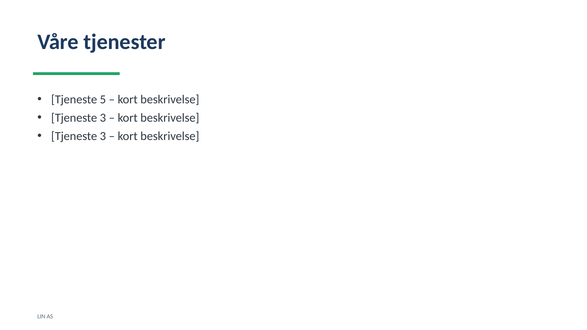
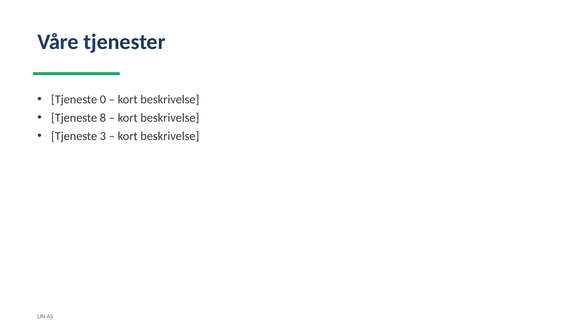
5: 5 -> 0
3 at (103, 118): 3 -> 8
